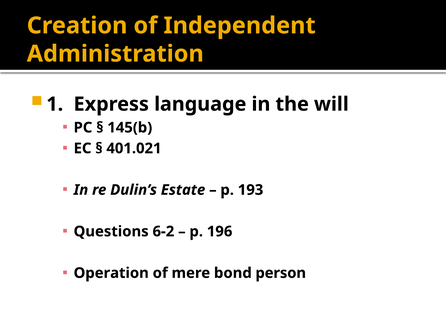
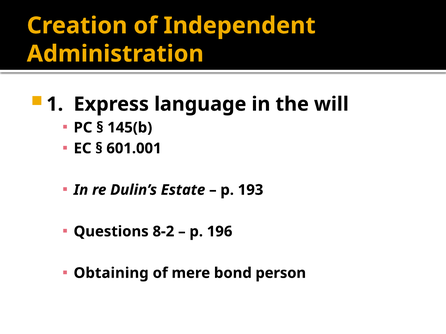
401.021: 401.021 -> 601.001
6-2: 6-2 -> 8-2
Operation: Operation -> Obtaining
